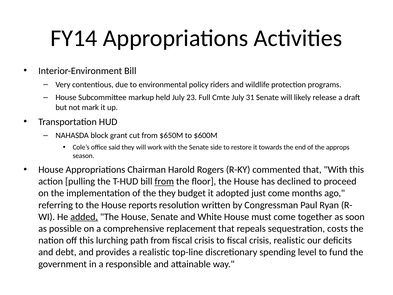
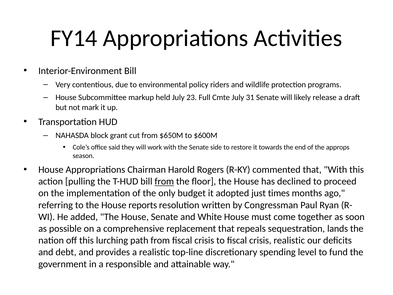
the they: they -> only
just come: come -> times
added underline: present -> none
costs: costs -> lands
